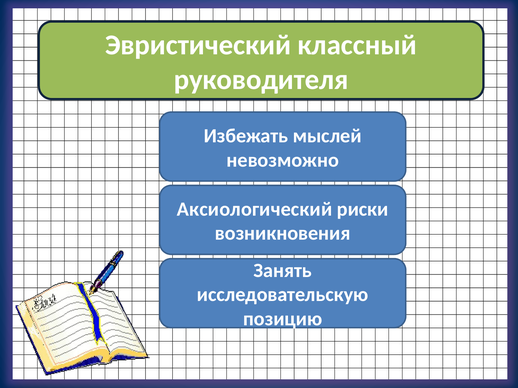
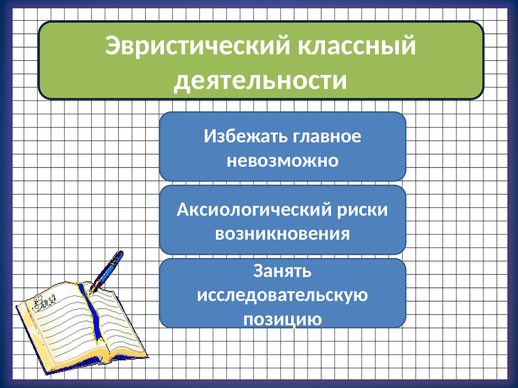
руководителя: руководителя -> деятельности
мыслей: мыслей -> главное
